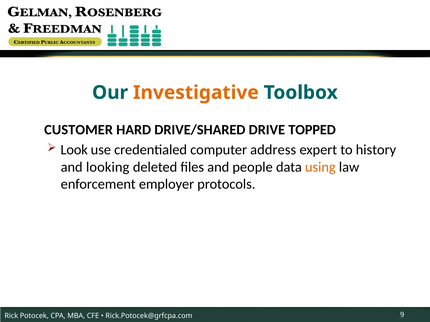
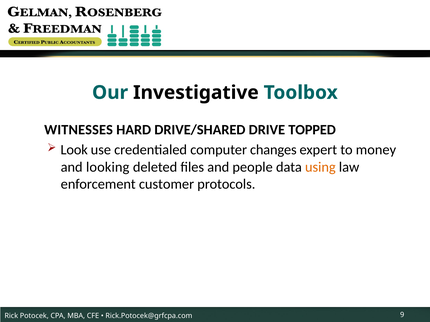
Investigative colour: orange -> black
CUSTOMER: CUSTOMER -> WITNESSES
address: address -> changes
history: history -> money
employer: employer -> customer
